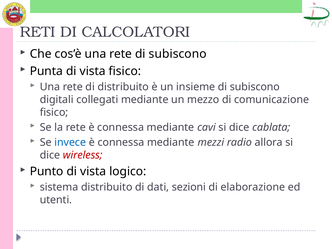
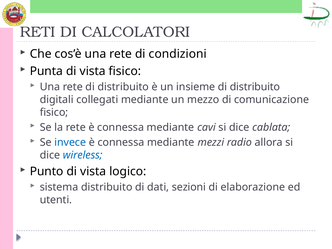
rete di subiscono: subiscono -> condizioni
insieme di subiscono: subiscono -> distribuito
wireless colour: red -> blue
